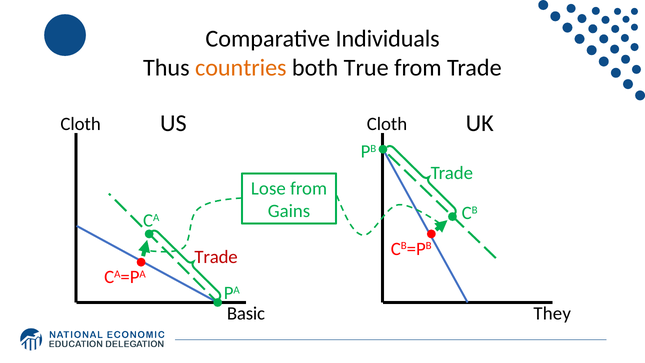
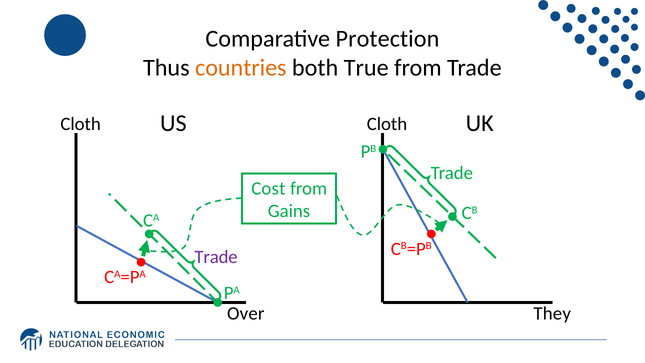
Individuals: Individuals -> Protection
Lose: Lose -> Cost
Trade at (216, 257) colour: red -> purple
Basic: Basic -> Over
